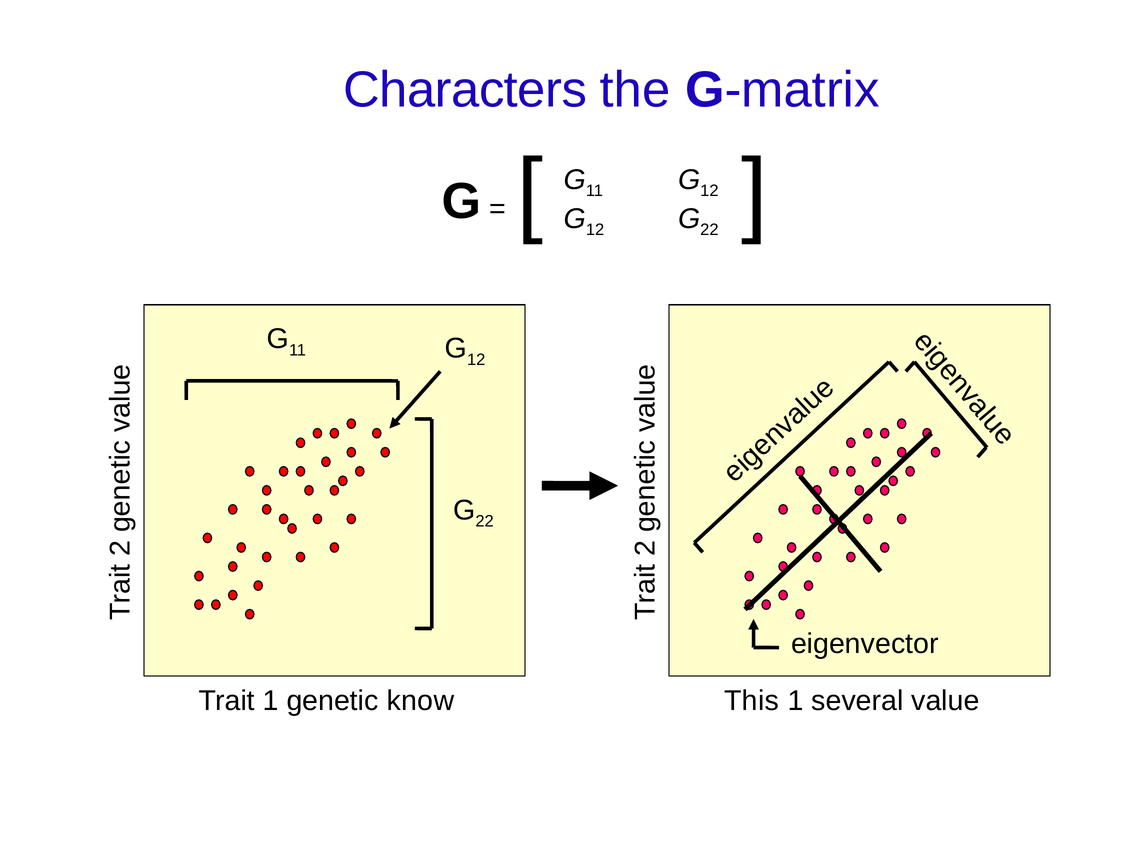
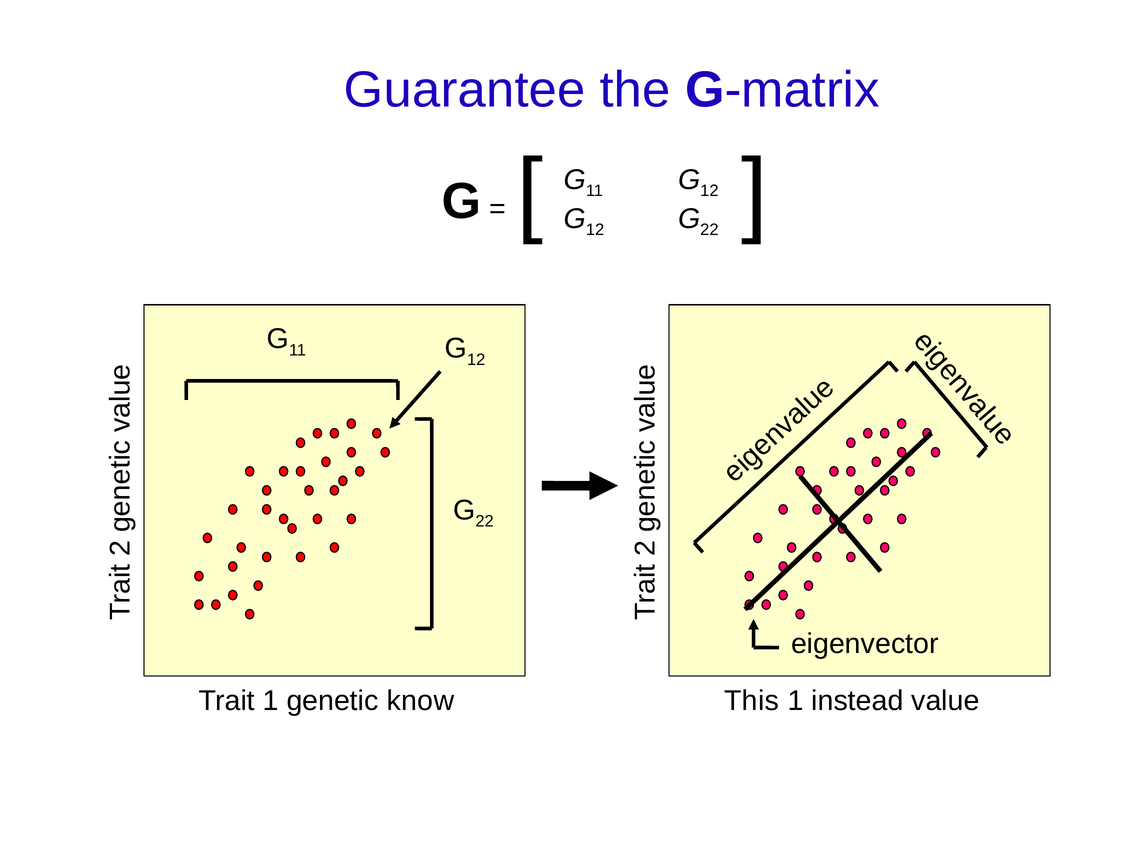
Characters: Characters -> Guarantee
several: several -> instead
